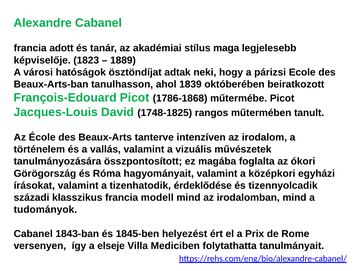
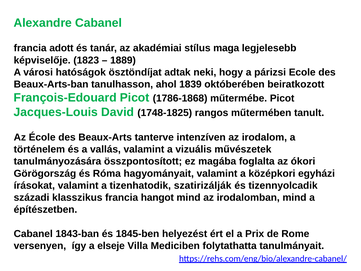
érdeklődése: érdeklődése -> szatirizálják
modell: modell -> hangot
tudományok: tudományok -> építészetben
